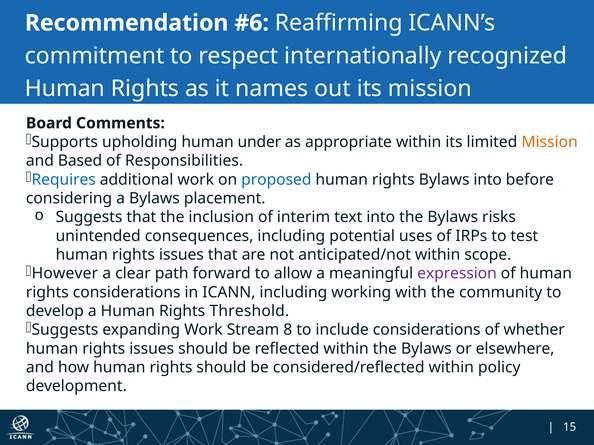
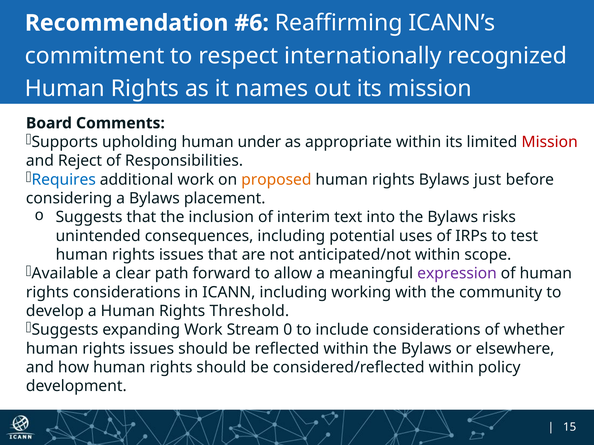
Mission at (550, 142) colour: orange -> red
Based: Based -> Reject
proposed colour: blue -> orange
Bylaws into: into -> just
However: However -> Available
8: 8 -> 0
